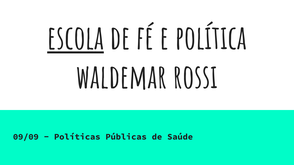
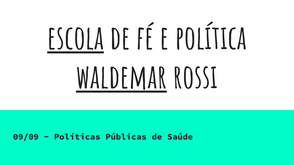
waldemar underline: none -> present
